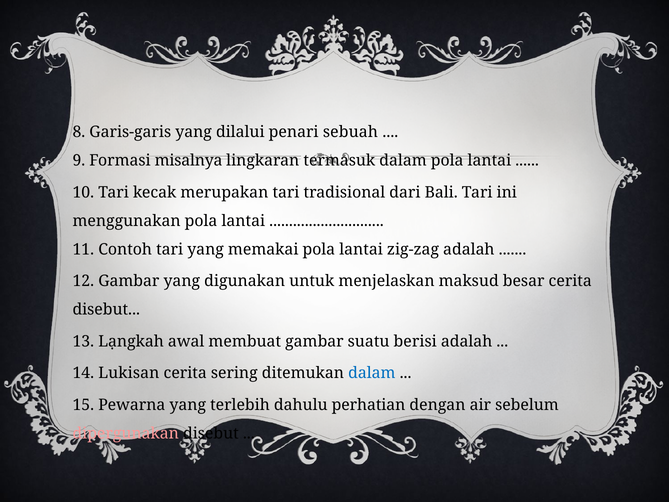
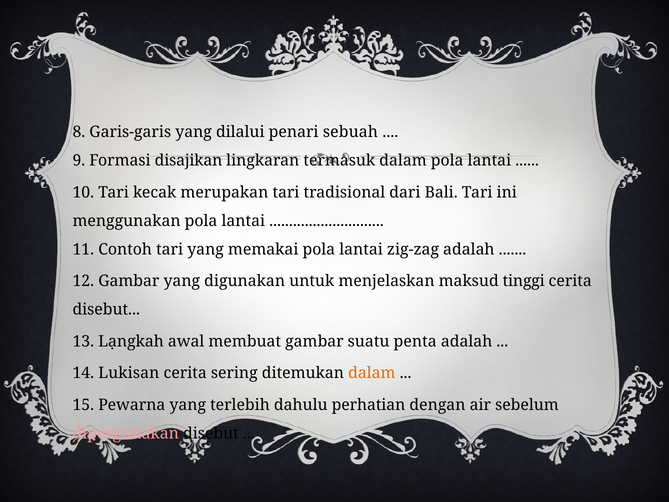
misalnya: misalnya -> disajikan
besar: besar -> tinggi
berisi: berisi -> penta
dalam at (372, 373) colour: blue -> orange
